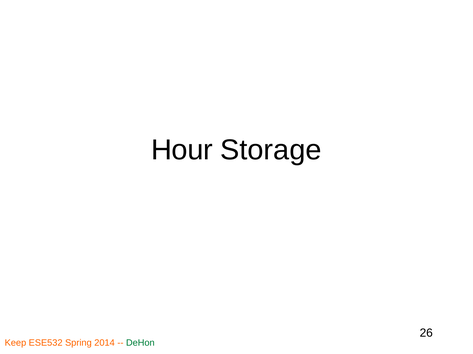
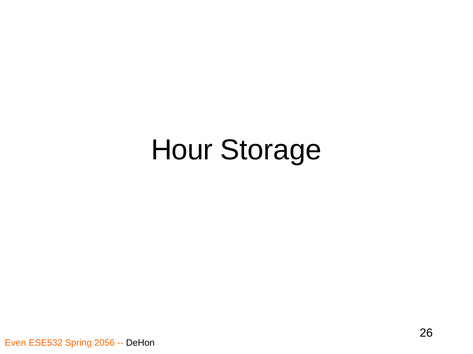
Keep: Keep -> Even
2014: 2014 -> 2056
DeHon colour: green -> black
